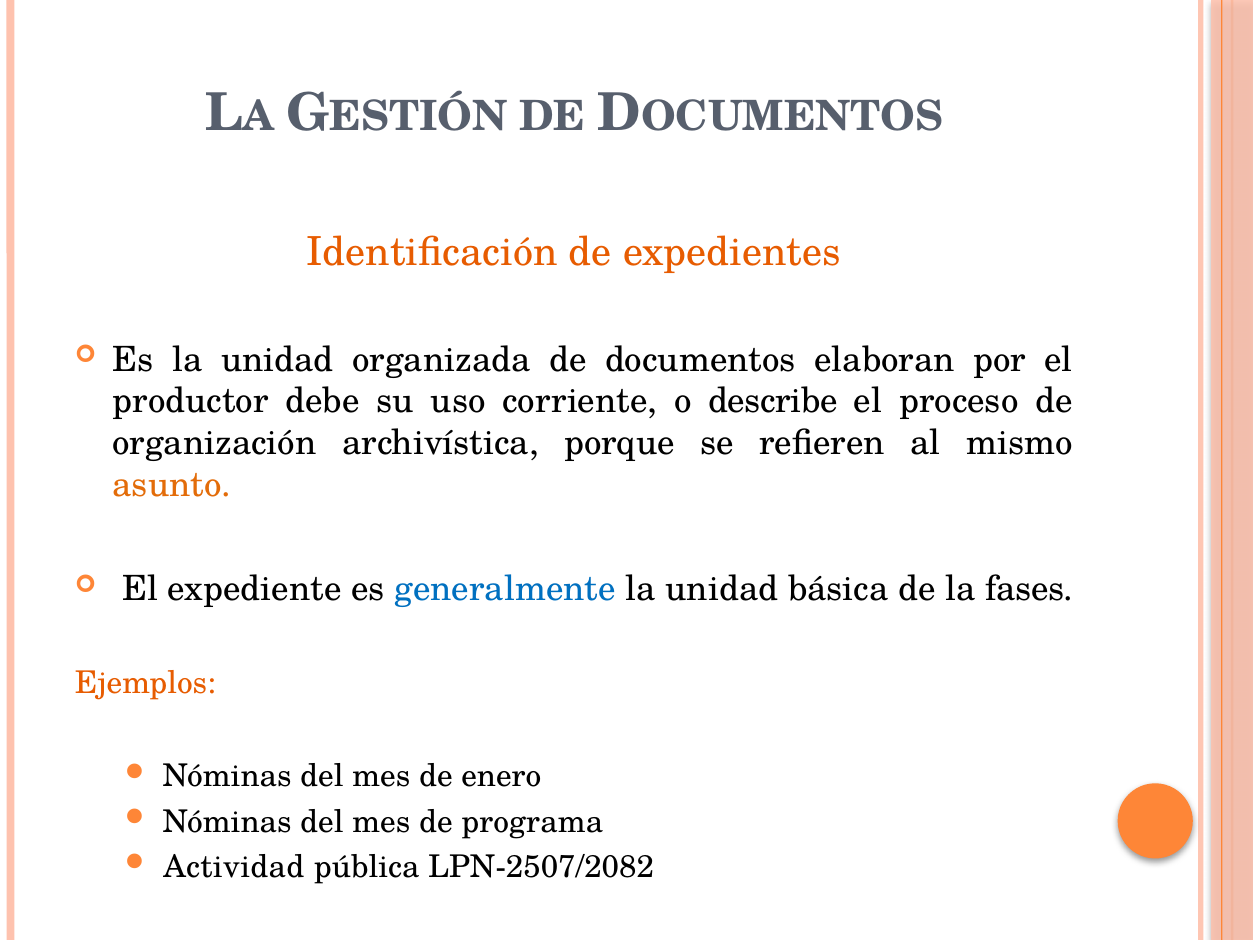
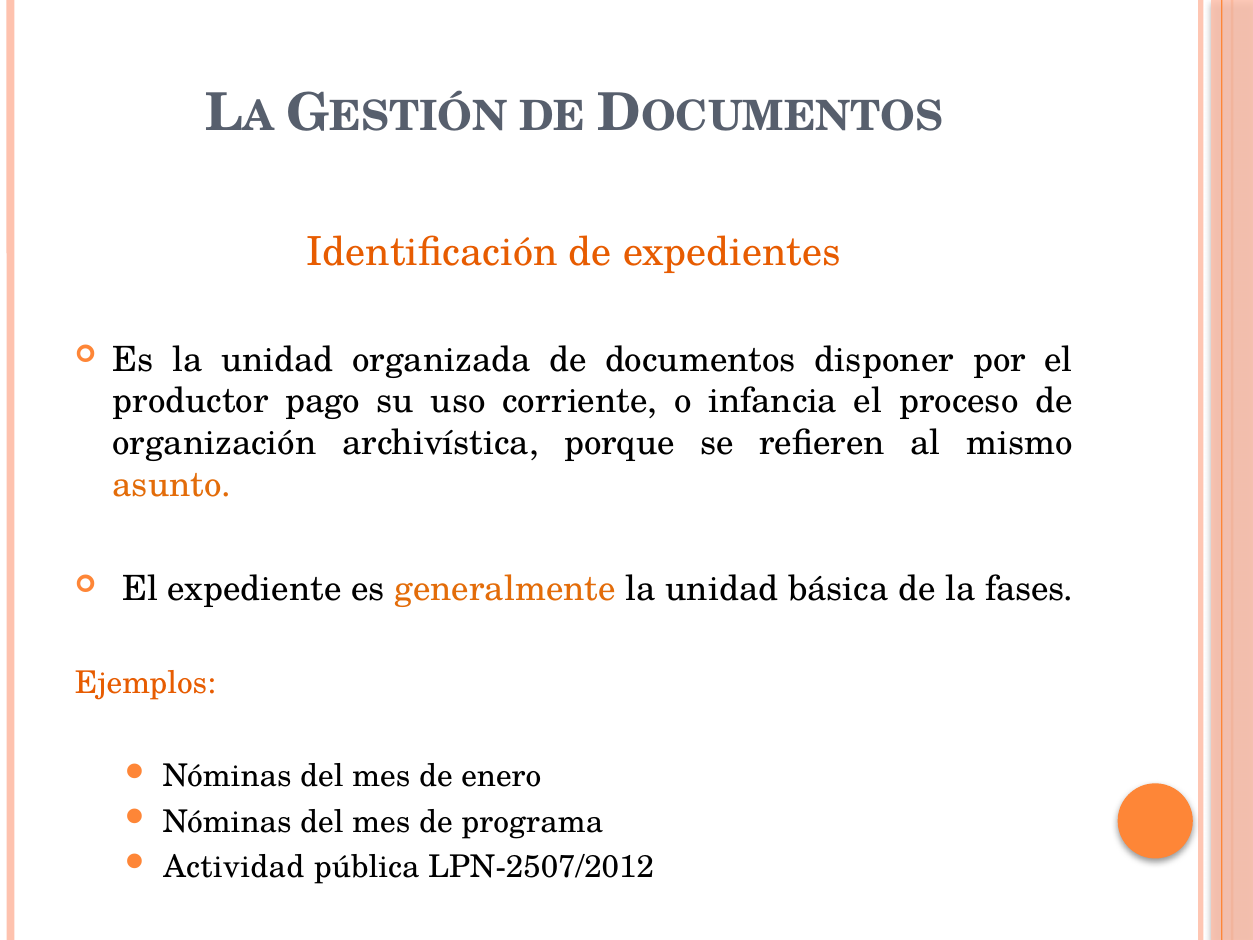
elaboran: elaboran -> disponer
debe: debe -> pago
describe: describe -> infancia
generalmente colour: blue -> orange
LPN-2507/2082: LPN-2507/2082 -> LPN-2507/2012
